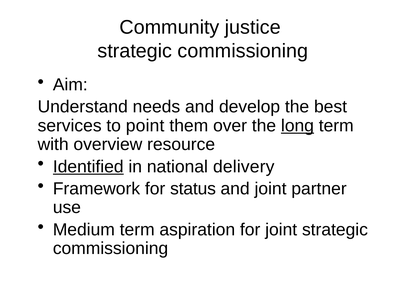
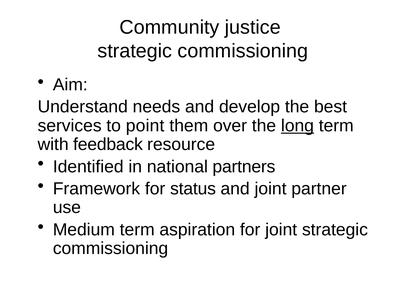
overview: overview -> feedback
Identified underline: present -> none
delivery: delivery -> partners
